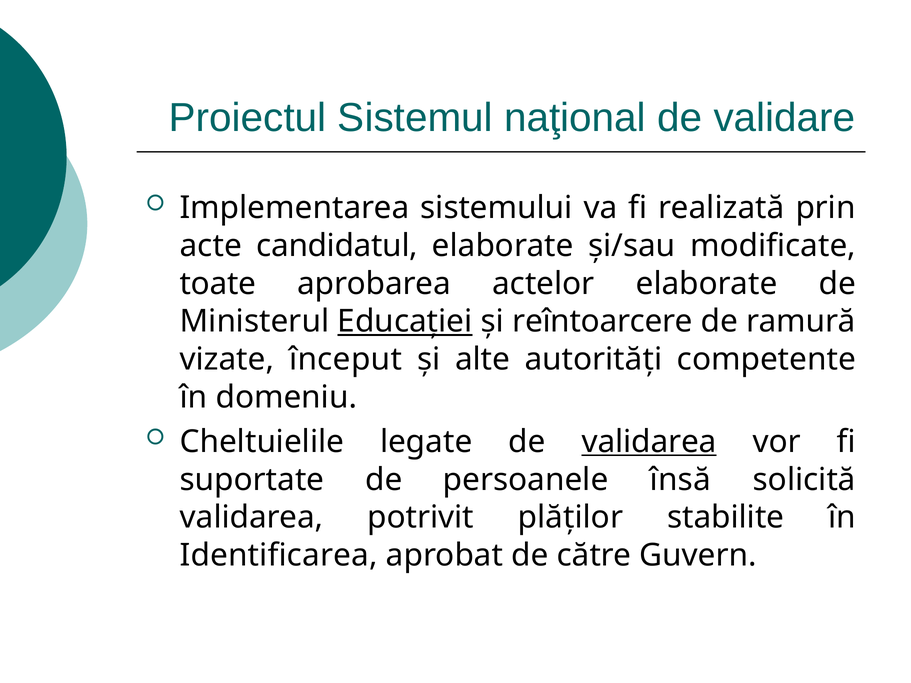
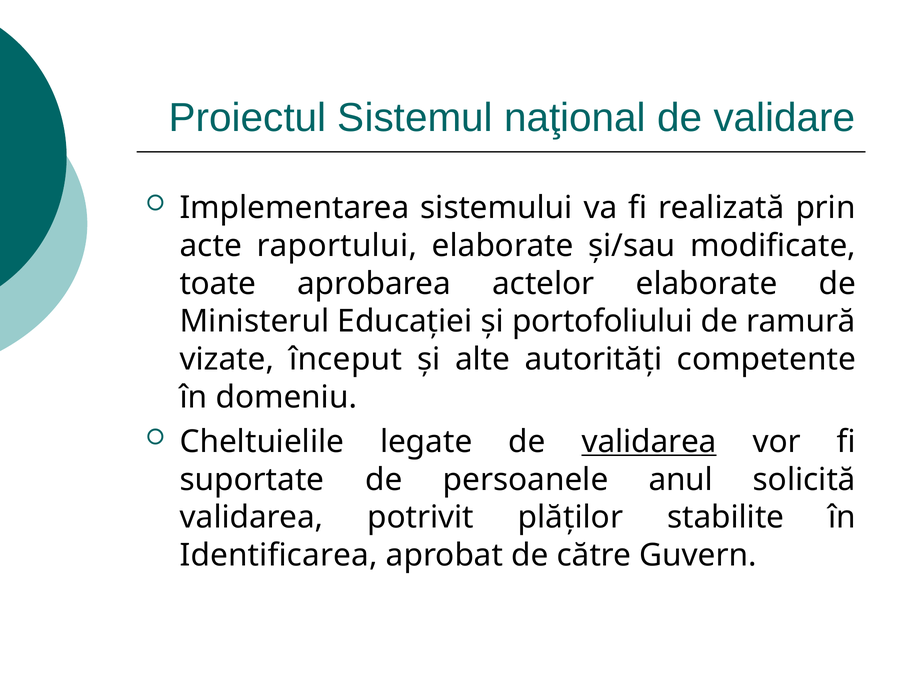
candidatul: candidatul -> raportului
Educaţiei underline: present -> none
reîntoarcere: reîntoarcere -> portofoliului
însă: însă -> anul
